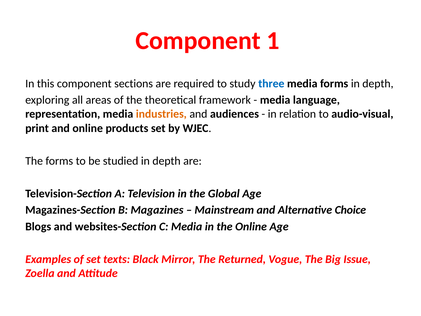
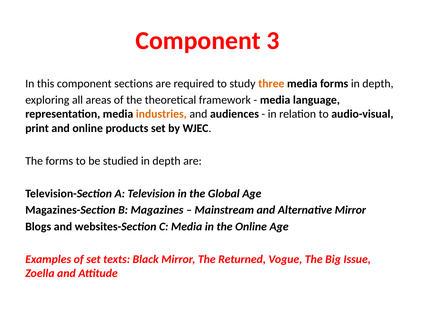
1: 1 -> 3
three colour: blue -> orange
Alternative Choice: Choice -> Mirror
